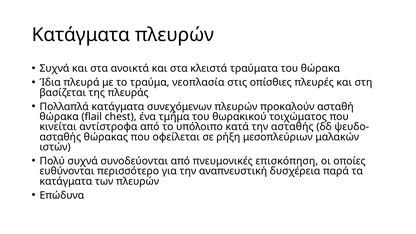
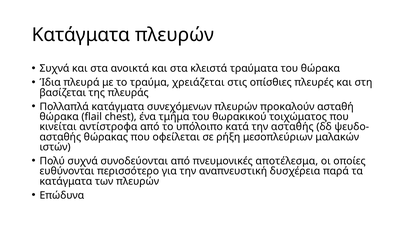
νεοπλασία: νεοπλασία -> χρειάζεται
επισκόπηση: επισκόπηση -> αποτέλεσμα
